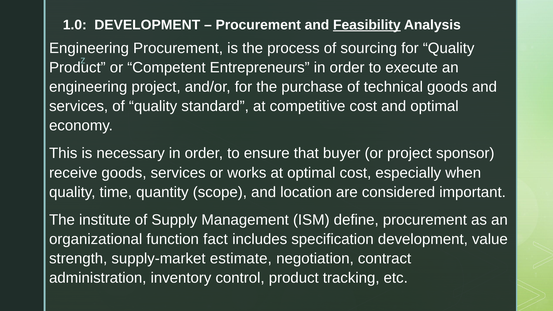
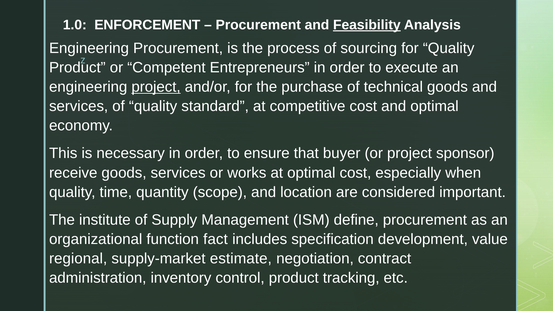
1.0 DEVELOPMENT: DEVELOPMENT -> ENFORCEMENT
project at (156, 87) underline: none -> present
strength: strength -> regional
